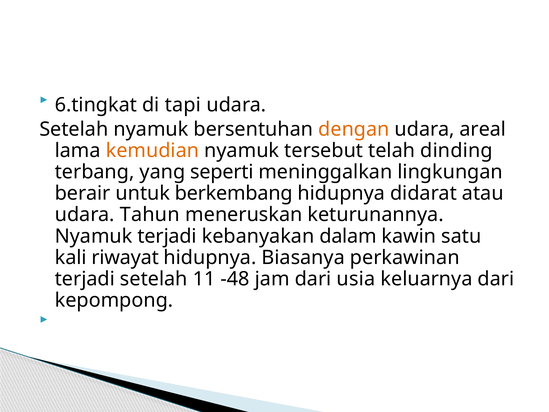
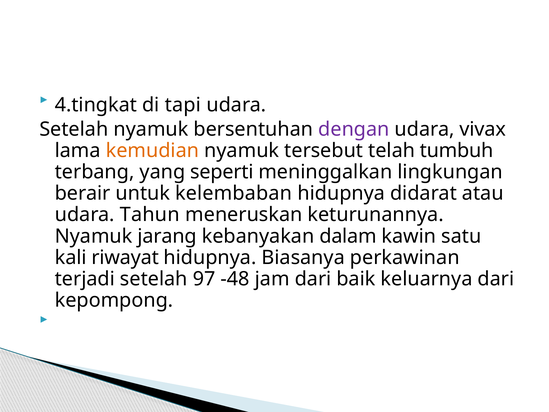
6.tingkat: 6.tingkat -> 4.tingkat
dengan colour: orange -> purple
areal: areal -> vivax
dinding: dinding -> tumbuh
berkembang: berkembang -> kelembaban
Nyamuk terjadi: terjadi -> jarang
11: 11 -> 97
usia: usia -> baik
